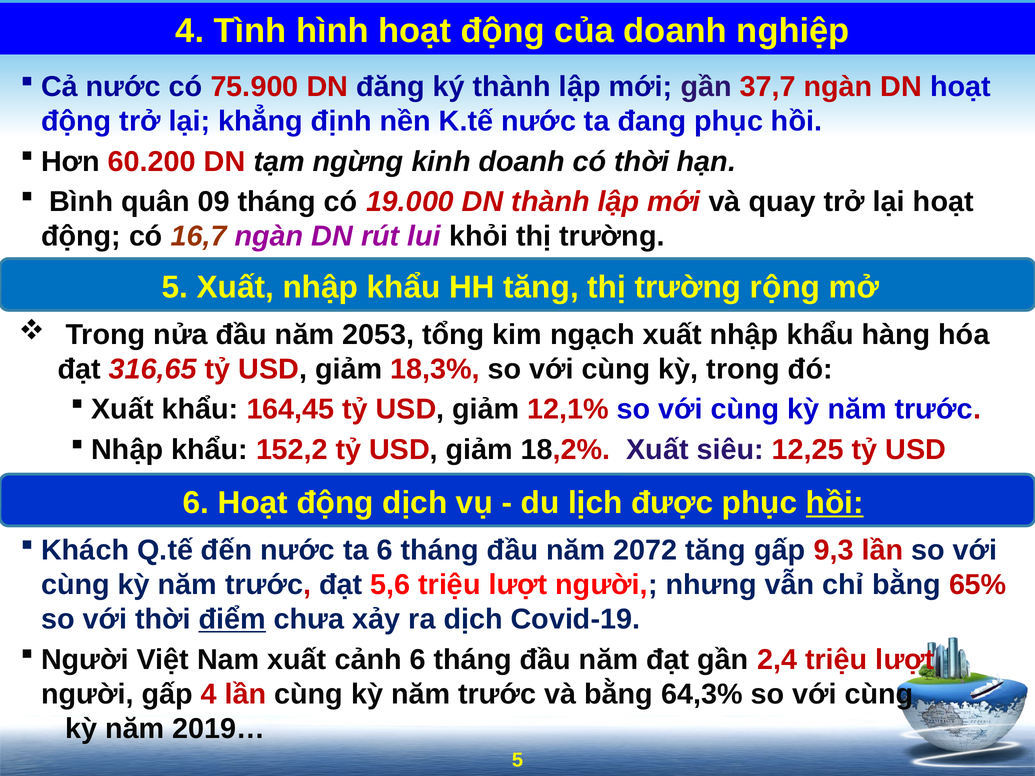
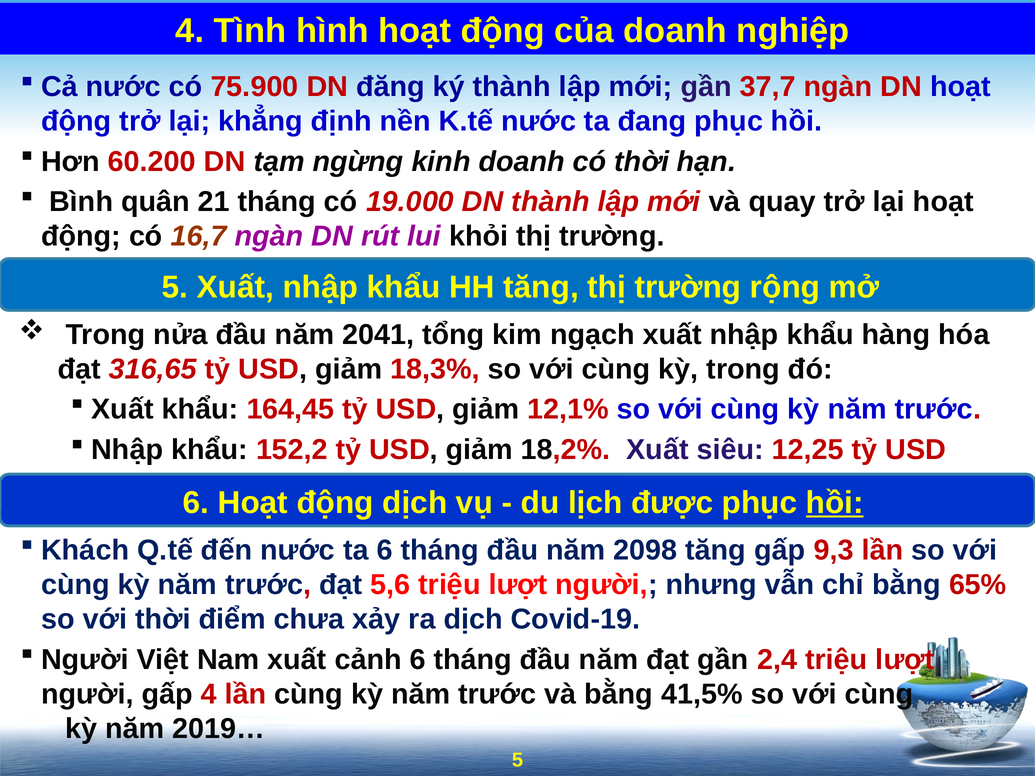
09: 09 -> 21
2053: 2053 -> 2041
2072: 2072 -> 2098
điểm underline: present -> none
64,3%: 64,3% -> 41,5%
